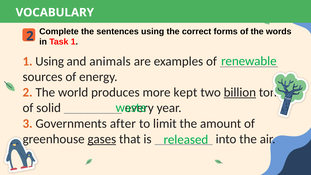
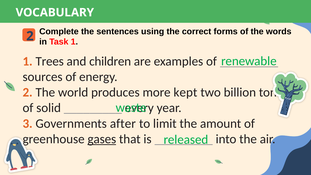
1 Using: Using -> Trees
animals: animals -> children
billion underline: present -> none
